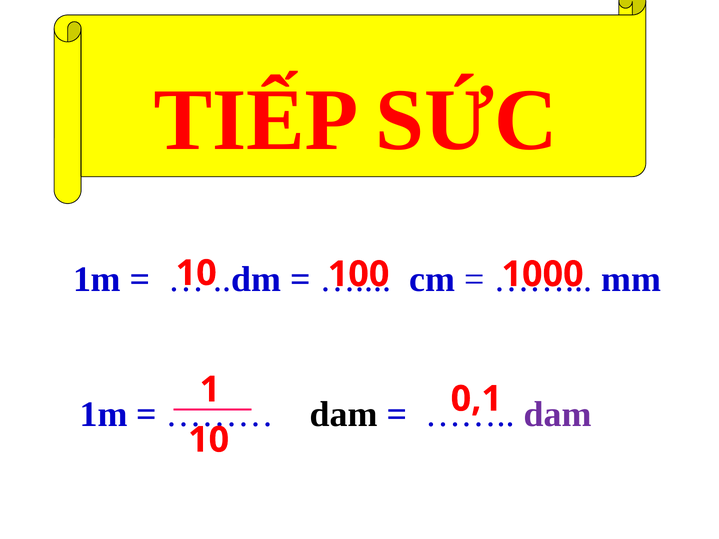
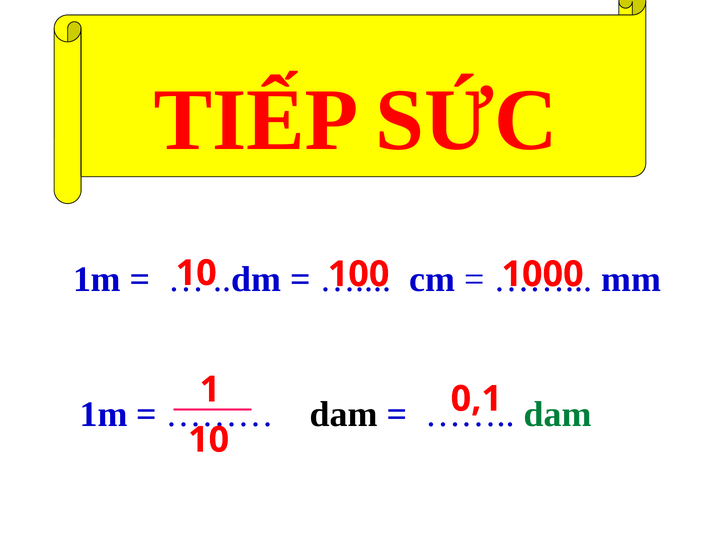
dam at (558, 415) colour: purple -> green
